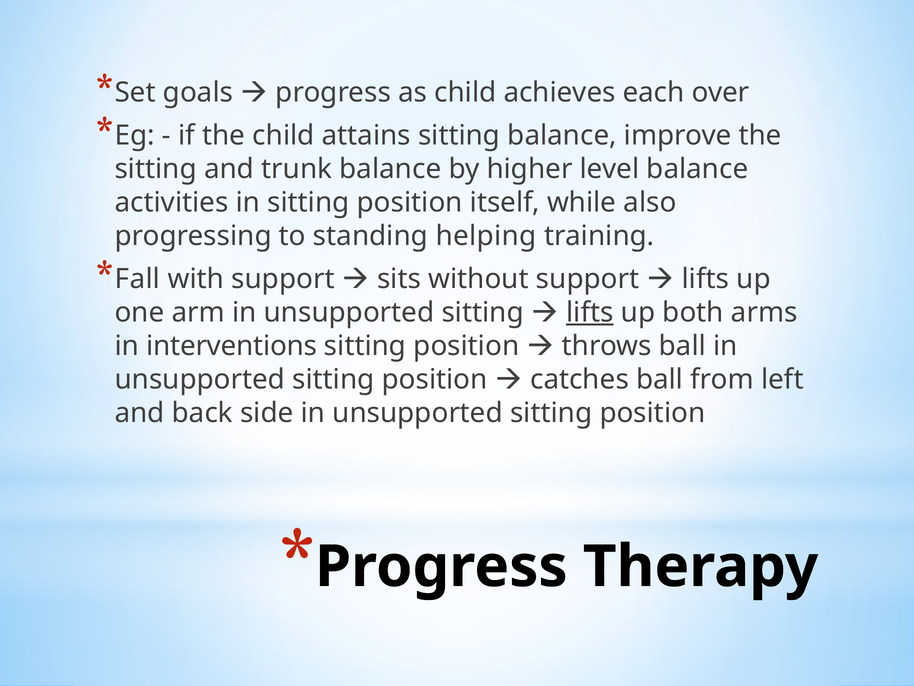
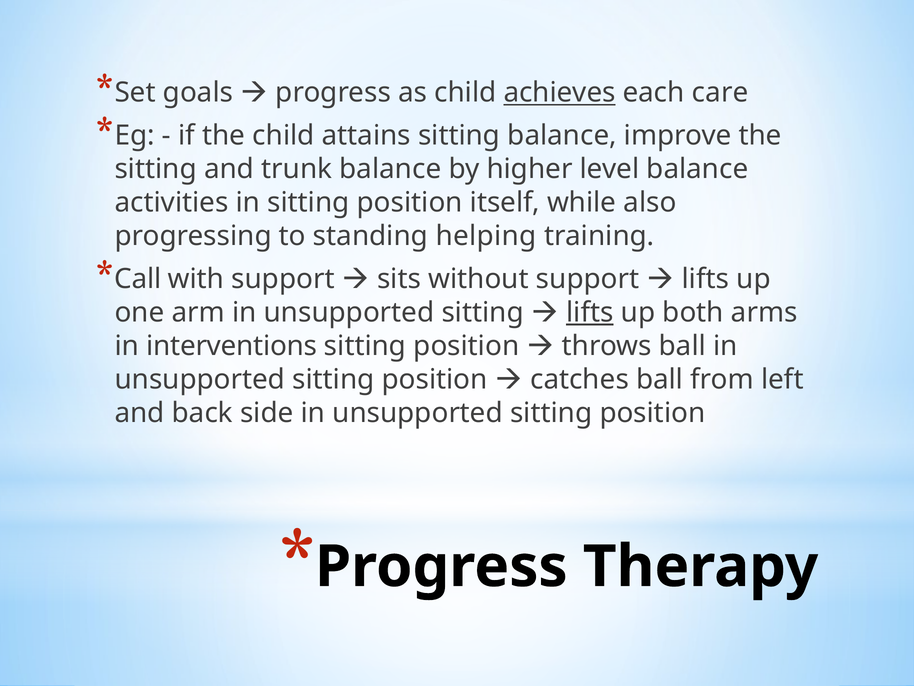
achieves underline: none -> present
over: over -> care
Fall: Fall -> Call
